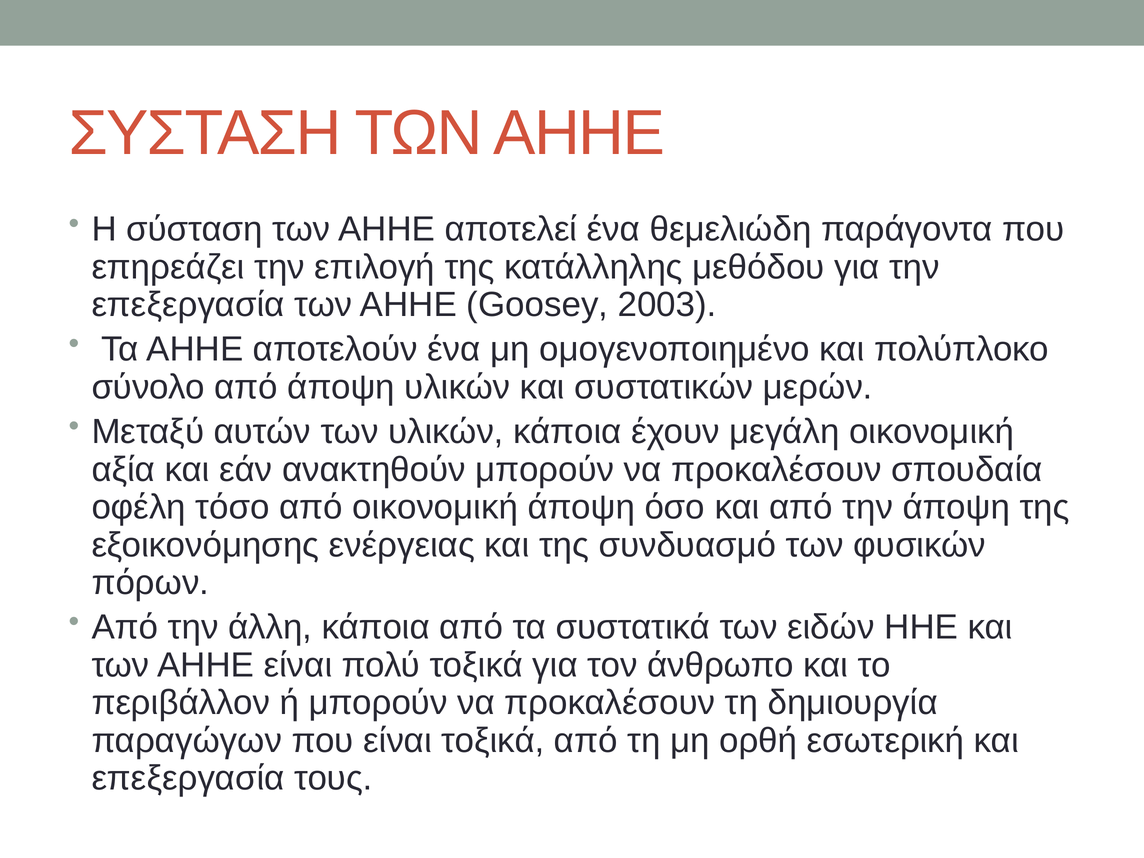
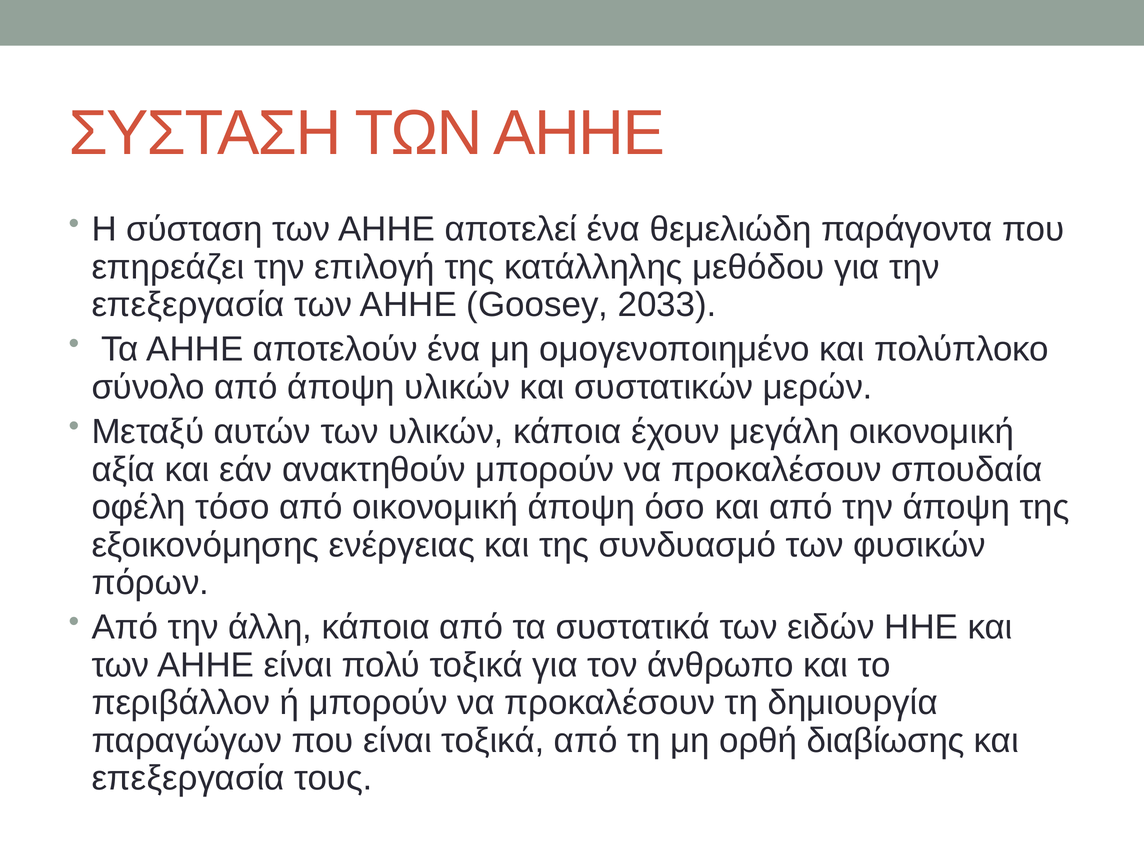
2003: 2003 -> 2033
εσωτερική: εσωτερική -> διαβίωσης
